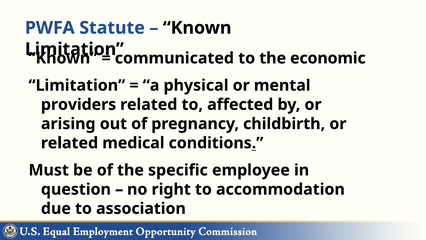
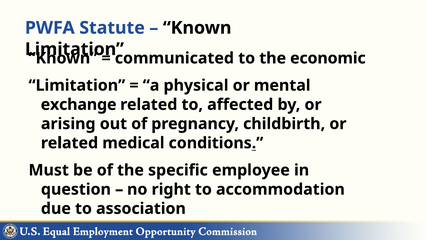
providers: providers -> exchange
